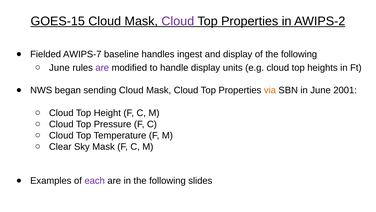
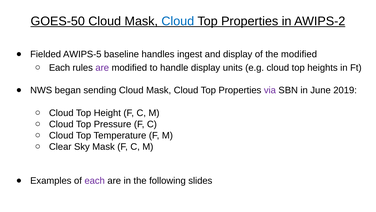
GOES-15: GOES-15 -> GOES-50
Cloud at (178, 21) colour: purple -> blue
AWIPS-7: AWIPS-7 -> AWIPS-5
of the following: following -> modified
June at (59, 68): June -> Each
via colour: orange -> purple
2001: 2001 -> 2019
